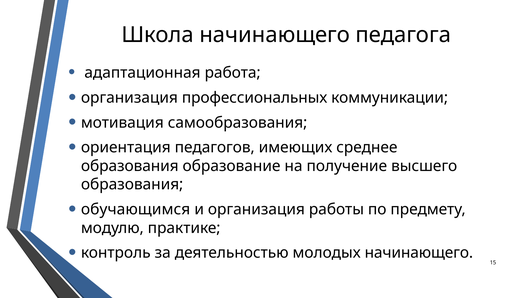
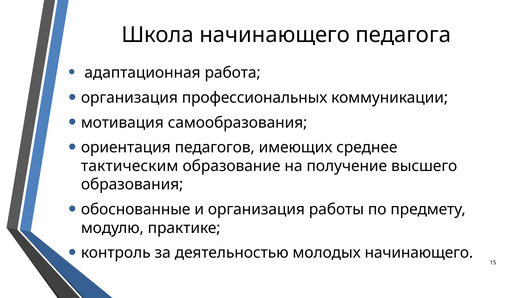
образования at (130, 166): образования -> тактическим
обучающимся: обучающимся -> обоснованные
